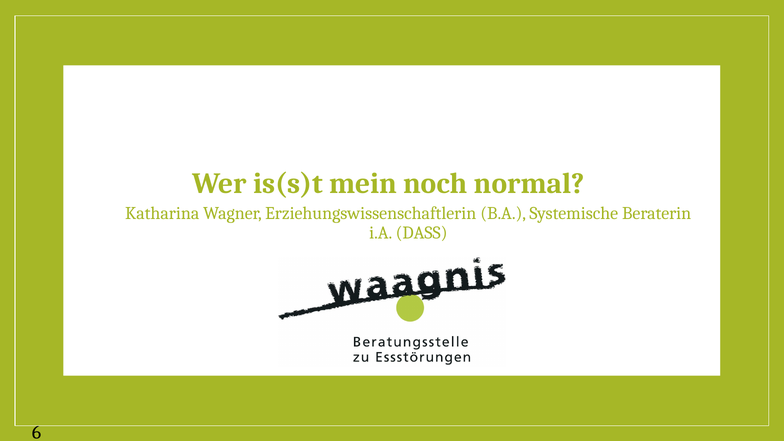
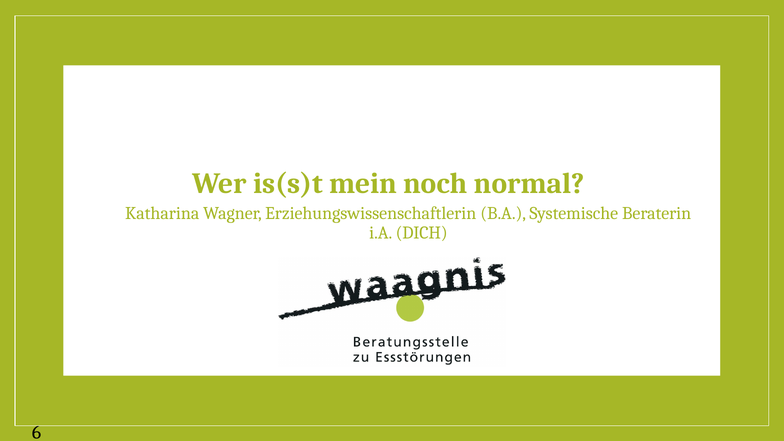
DASS: DASS -> DICH
